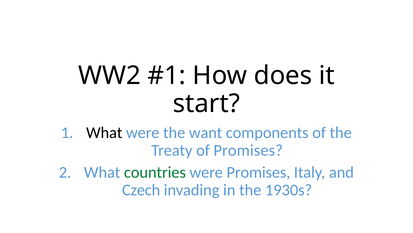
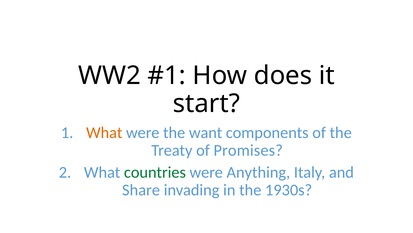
What at (104, 132) colour: black -> orange
were Promises: Promises -> Anything
Czech: Czech -> Share
